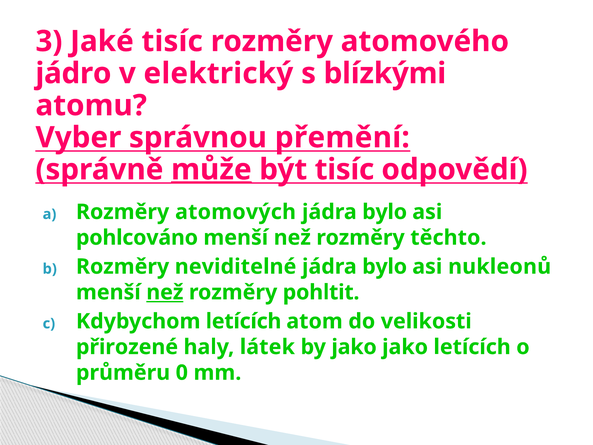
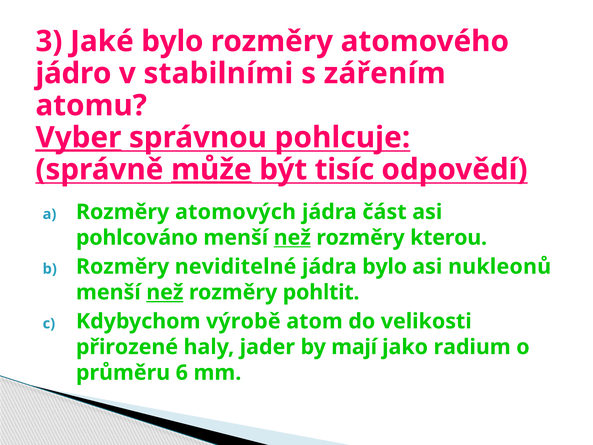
Jaké tisíc: tisíc -> bylo
elektrický: elektrický -> stabilními
blízkými: blízkými -> zářením
Vyber underline: none -> present
přemění: přemění -> pohlcuje
bylo at (385, 212): bylo -> část
než at (292, 238) underline: none -> present
těchto: těchto -> kterou
Kdybychom letících: letících -> výrobě
látek: látek -> jader
by jako: jako -> mají
jako letících: letících -> radium
0: 0 -> 6
